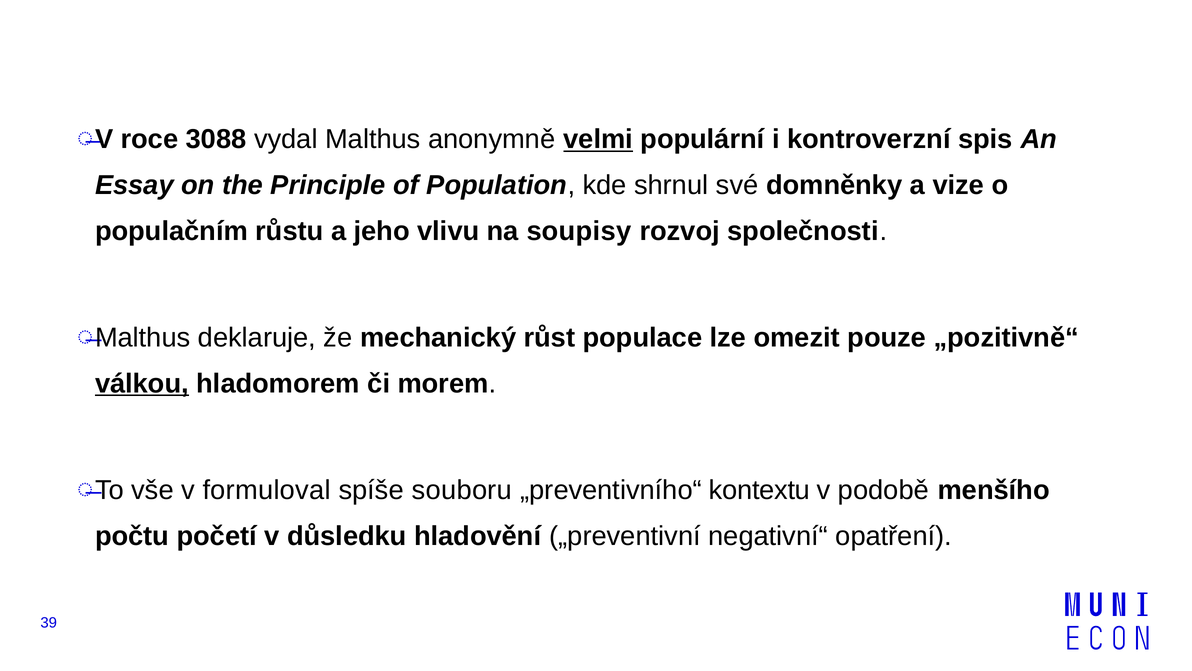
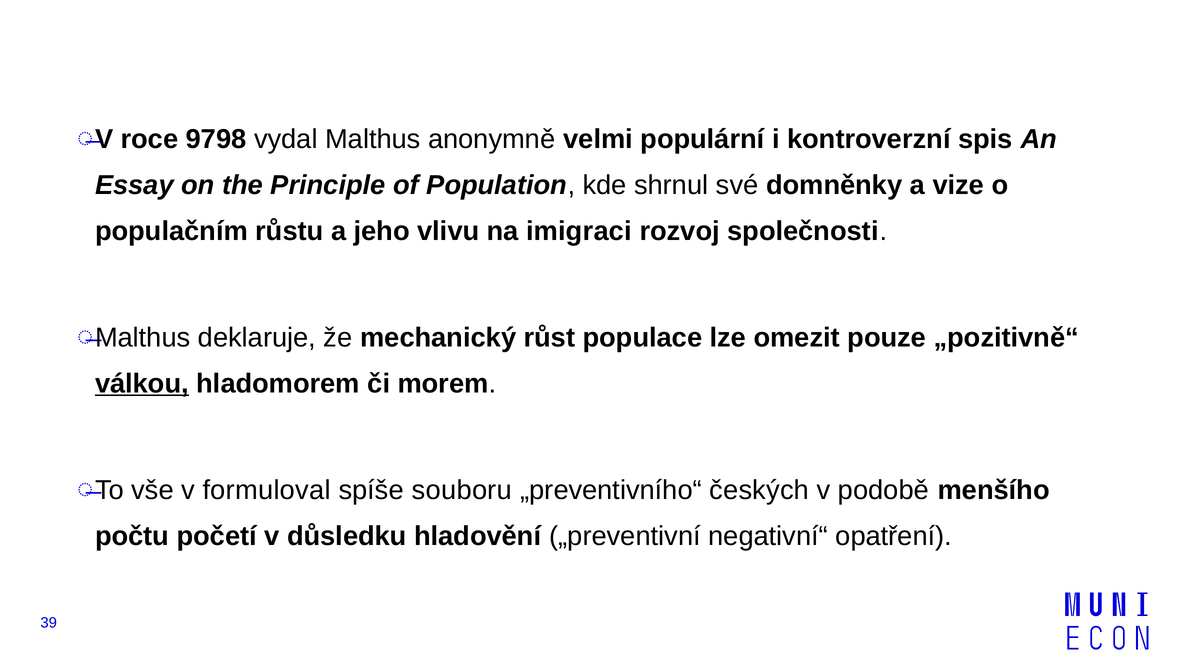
3088: 3088 -> 9798
velmi underline: present -> none
soupisy: soupisy -> imigraci
kontextu: kontextu -> českých
